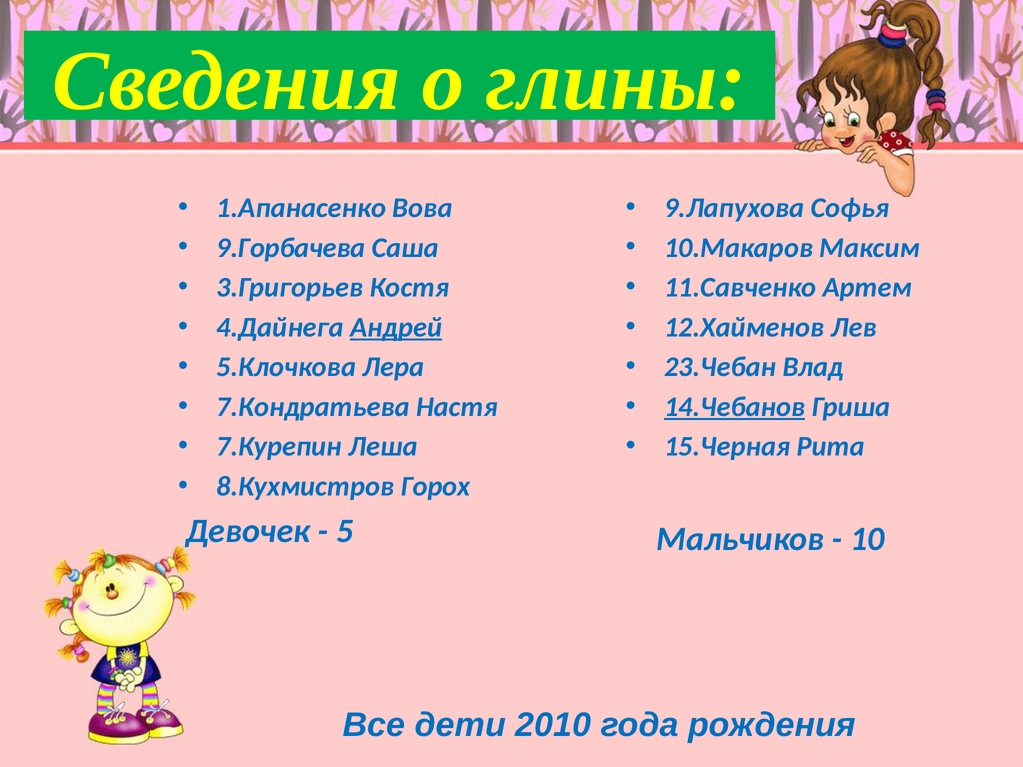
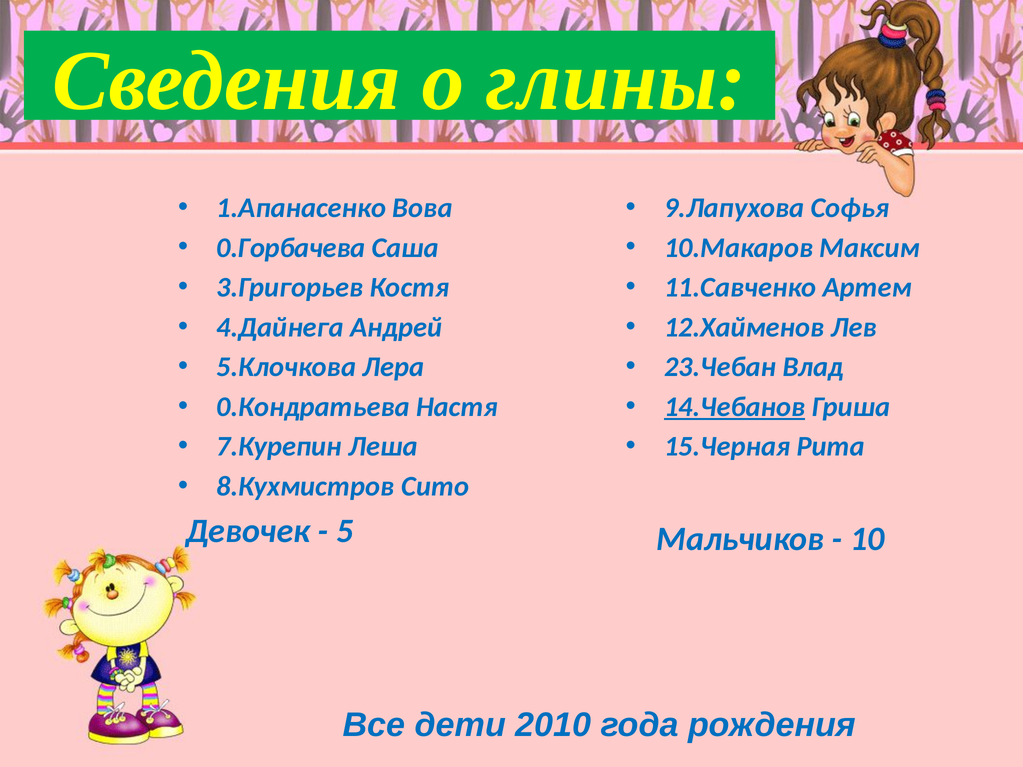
9.Горбачева: 9.Горбачева -> 0.Горбачева
Андрей underline: present -> none
7.Кондратьева: 7.Кондратьева -> 0.Кондратьева
Горох: Горох -> Сито
